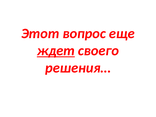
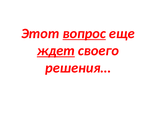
вопрос underline: none -> present
